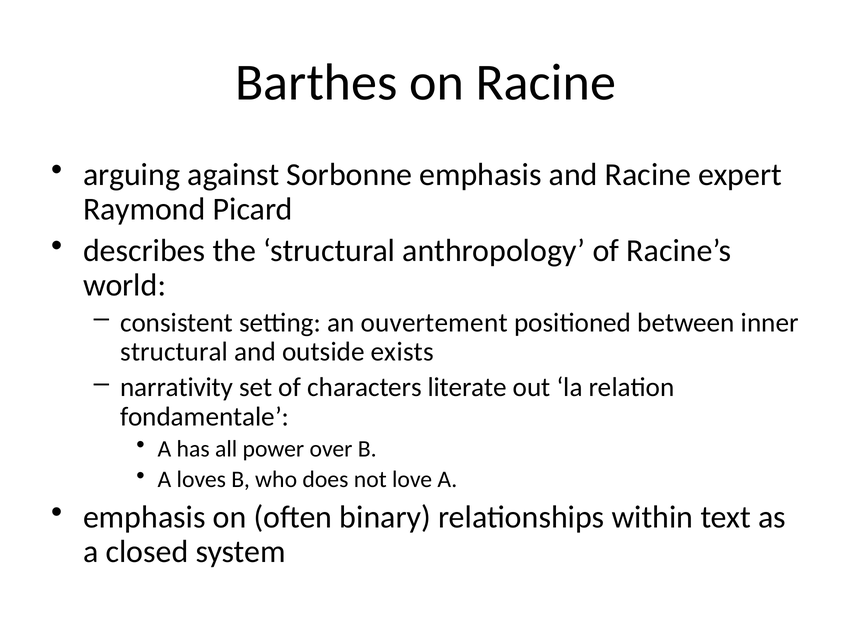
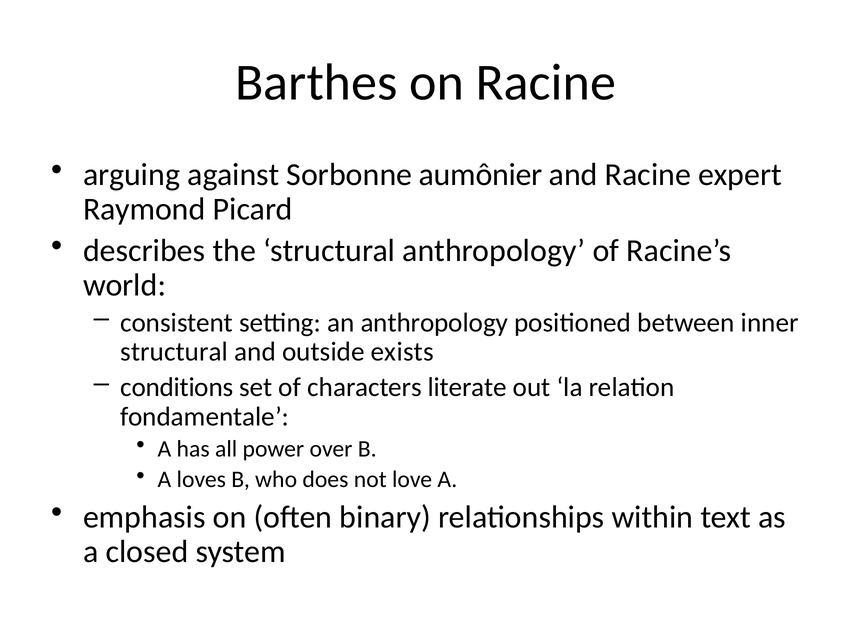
Sorbonne emphasis: emphasis -> aumônier
an ouvertement: ouvertement -> anthropology
narrativity: narrativity -> conditions
